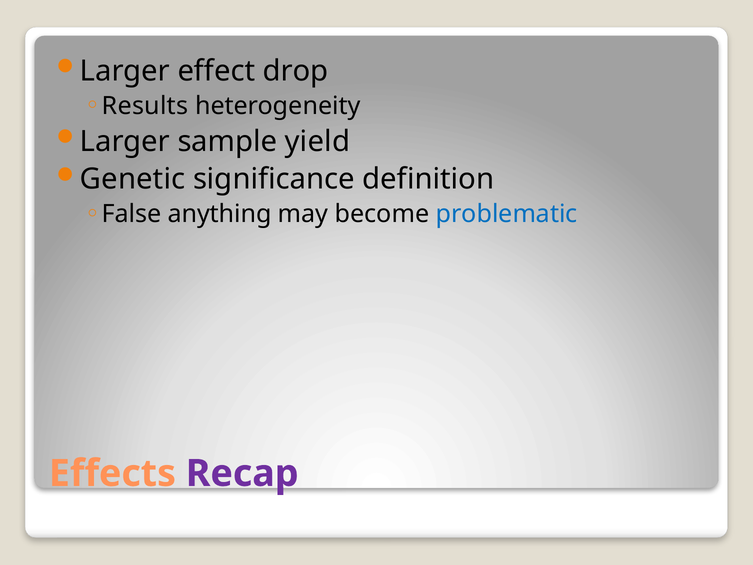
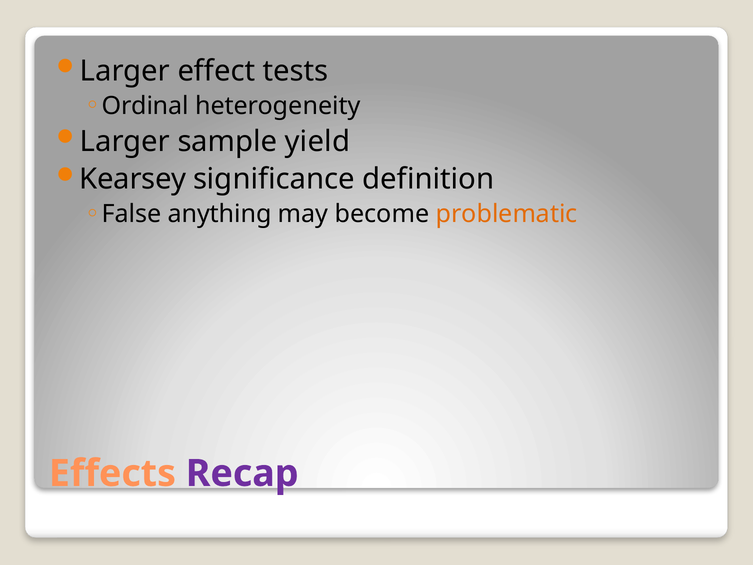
drop: drop -> tests
Results: Results -> Ordinal
Genetic: Genetic -> Kearsey
problematic colour: blue -> orange
